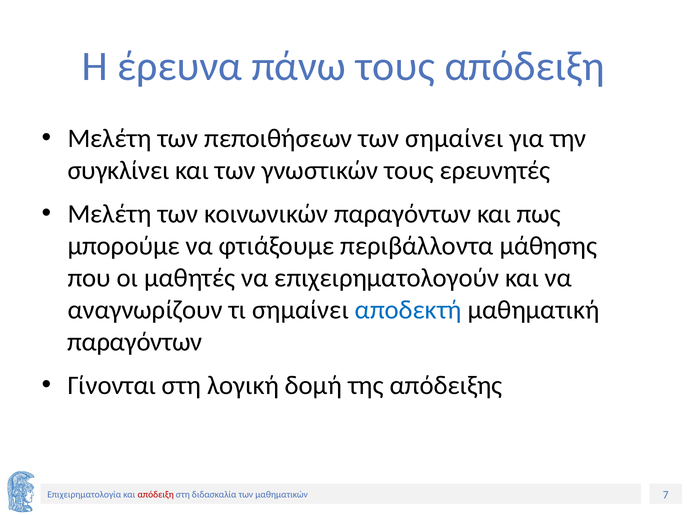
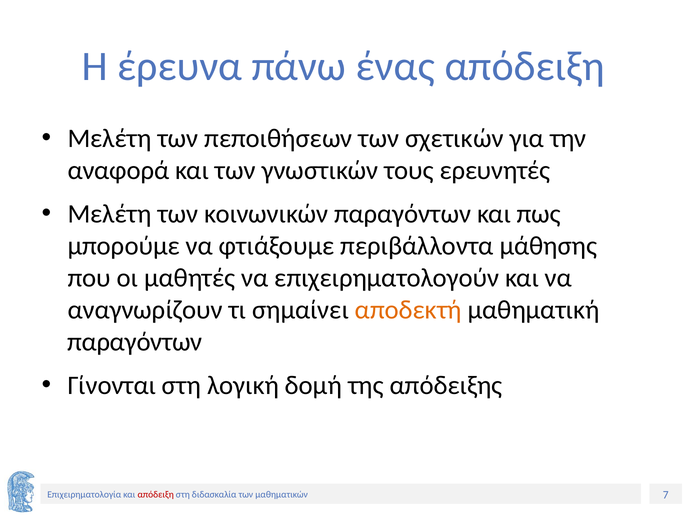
πάνω τους: τους -> ένας
των σημαίνει: σημαίνει -> σχετικών
συγκλίνει: συγκλίνει -> αναφορά
αποδεκτή colour: blue -> orange
